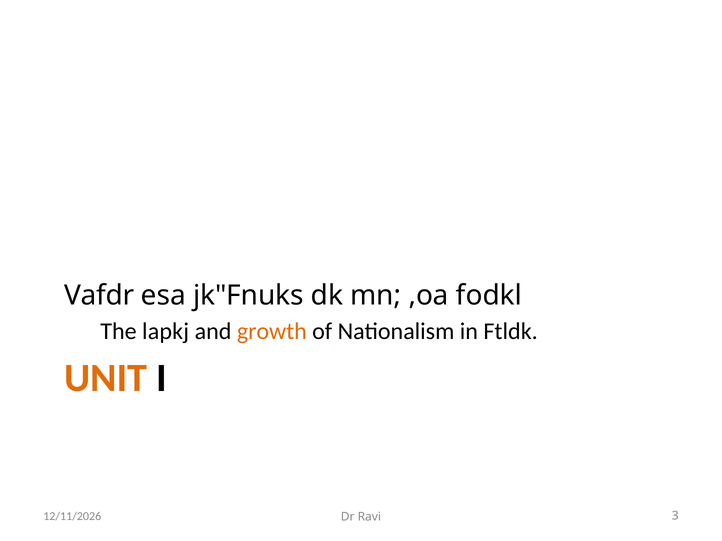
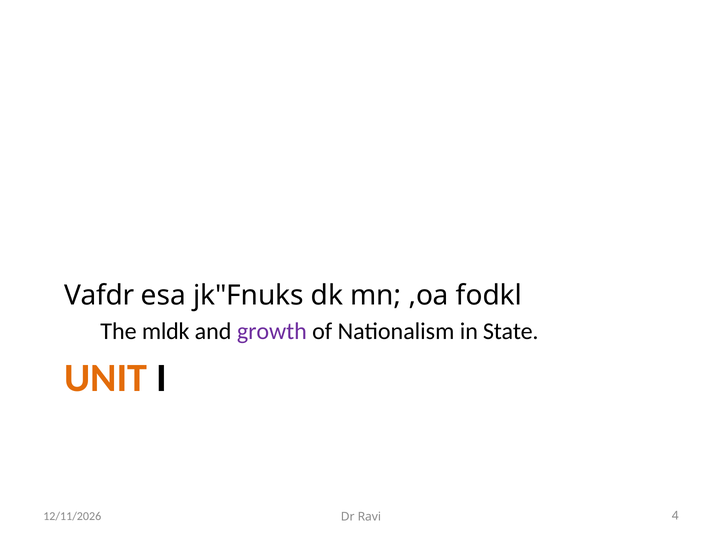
lapkj: lapkj -> mldk
growth colour: orange -> purple
Ftldk: Ftldk -> State
3: 3 -> 4
